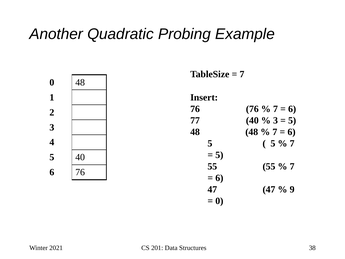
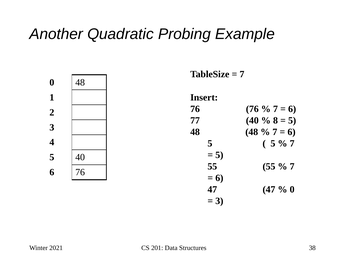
3 at (275, 120): 3 -> 8
9 at (292, 189): 9 -> 0
0 at (219, 201): 0 -> 3
